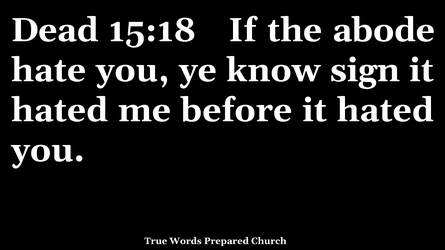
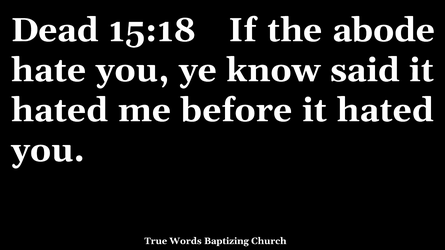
sign: sign -> said
Prepared: Prepared -> Baptizing
